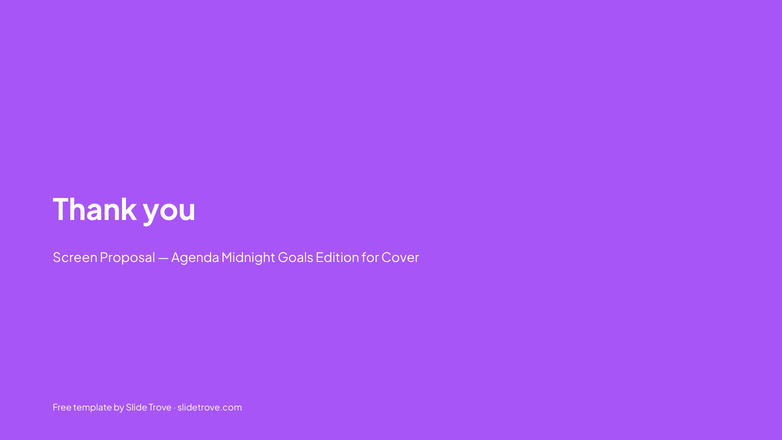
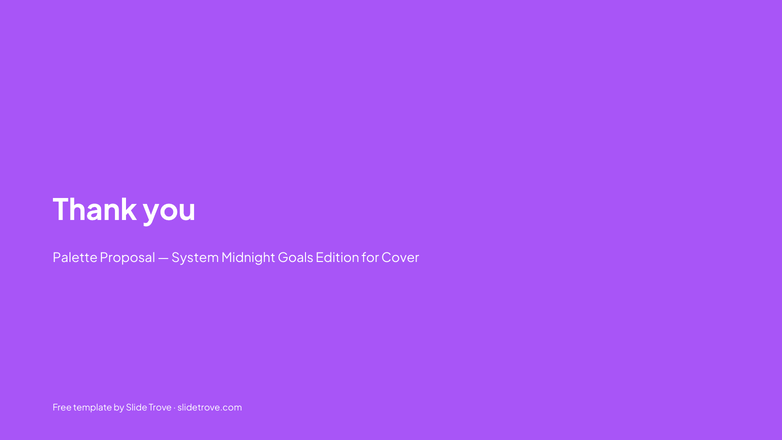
Screen: Screen -> Palette
Agenda: Agenda -> System
